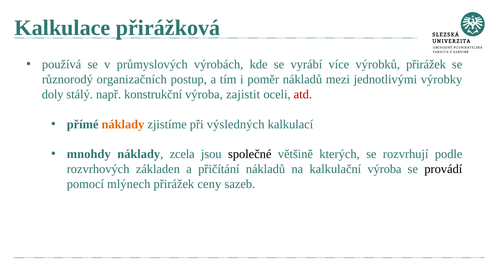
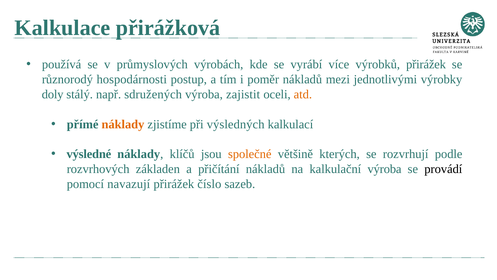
organizačních: organizačních -> hospodárnosti
konstrukční: konstrukční -> sdružených
atd colour: red -> orange
mnohdy: mnohdy -> výsledné
zcela: zcela -> klíčů
společné colour: black -> orange
mlýnech: mlýnech -> navazují
ceny: ceny -> číslo
